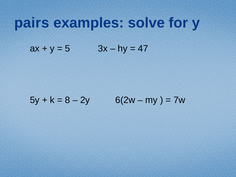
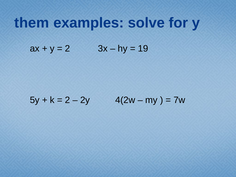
pairs: pairs -> them
5 at (68, 49): 5 -> 2
47: 47 -> 19
8 at (68, 100): 8 -> 2
6(2w: 6(2w -> 4(2w
